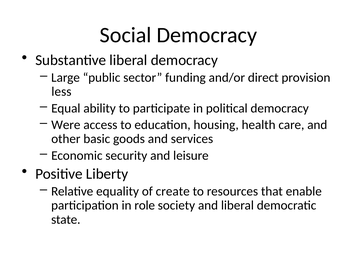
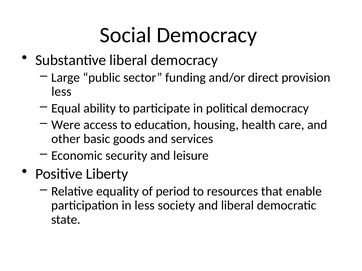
create: create -> period
in role: role -> less
